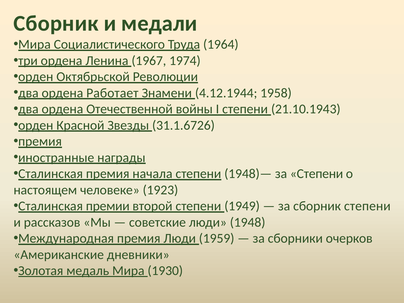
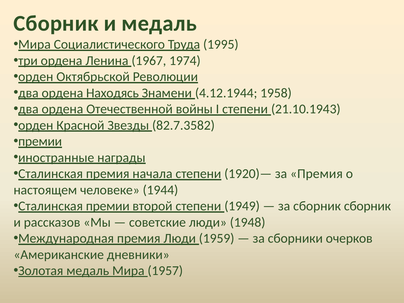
и медали: медали -> медаль
1964: 1964 -> 1995
Работает: Работает -> Находясь
31.1.6726: 31.1.6726 -> 82.7.3582
премия at (40, 141): премия -> премии
1948)—: 1948)— -> 1920)—
за Степени: Степени -> Премия
1923: 1923 -> 1944
сборник степени: степени -> сборник
1930: 1930 -> 1957
